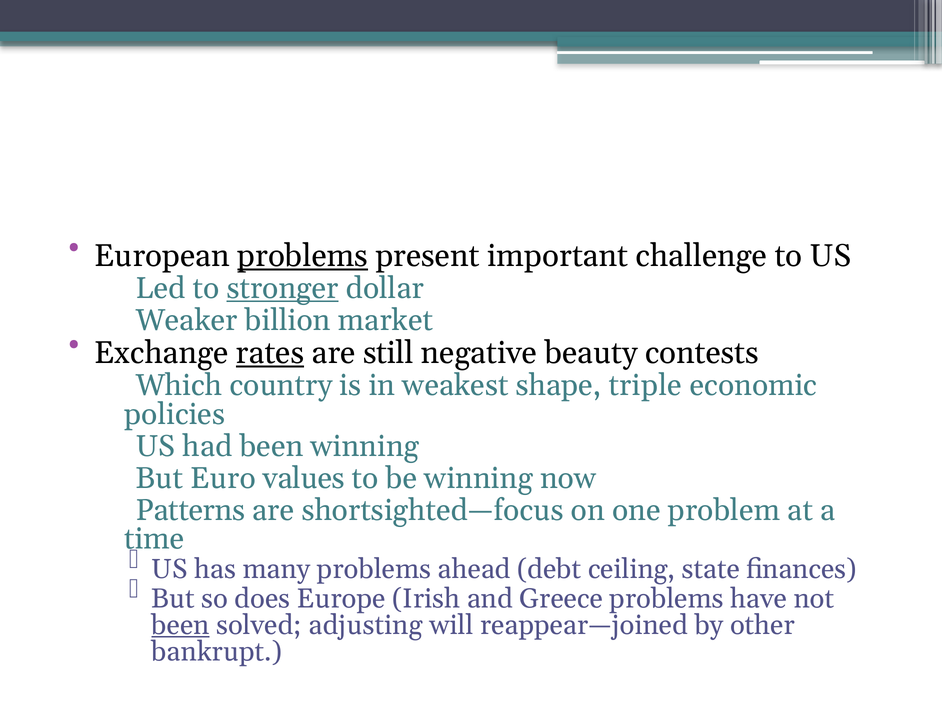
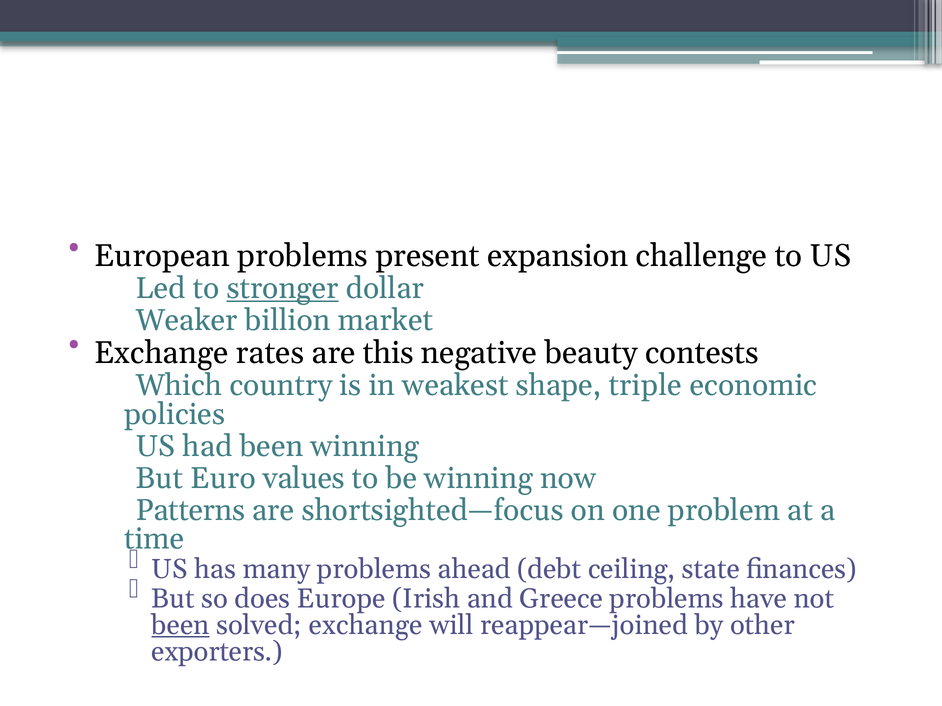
problems at (303, 256) underline: present -> none
important: important -> expansion
rates underline: present -> none
still: still -> this
solved adjusting: adjusting -> exchange
bankrupt: bankrupt -> exporters
